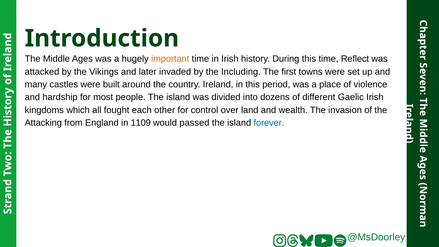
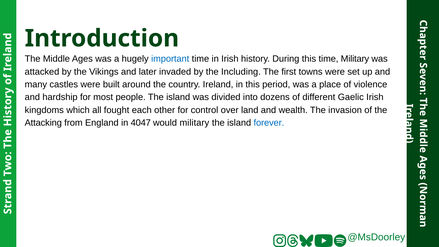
important colour: orange -> blue
time Reflect: Reflect -> Military
1109: 1109 -> 4047
would passed: passed -> military
